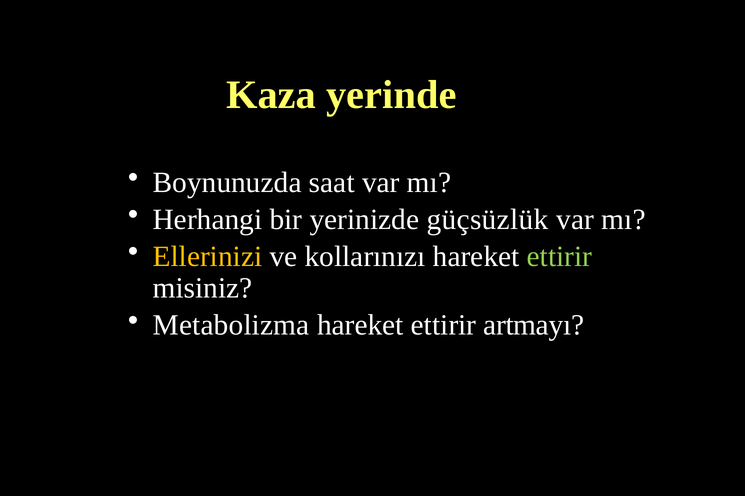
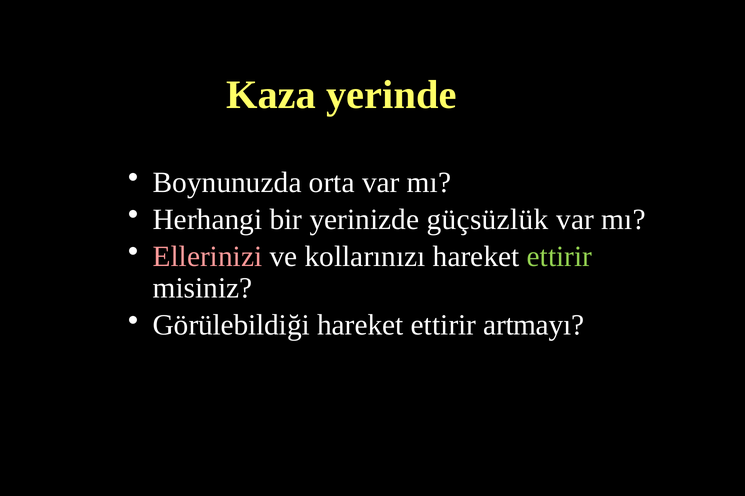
saat: saat -> orta
Ellerinizi colour: yellow -> pink
Metabolizma: Metabolizma -> Görülebildiği
